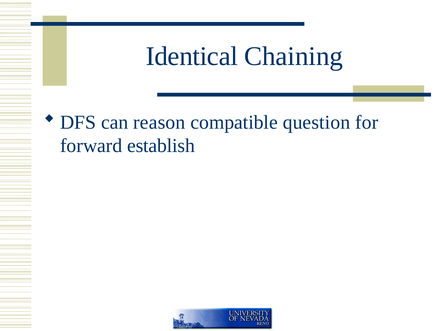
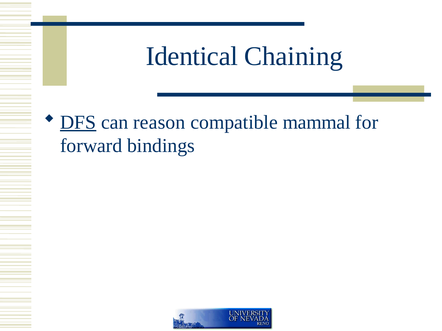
DFS underline: none -> present
question: question -> mammal
establish: establish -> bindings
